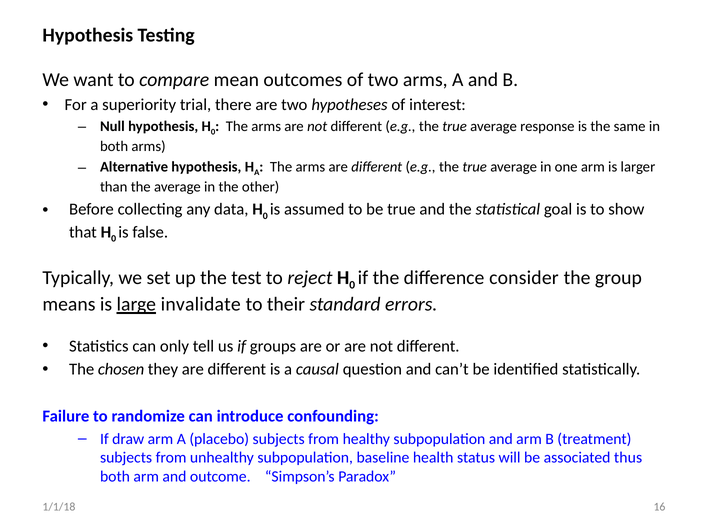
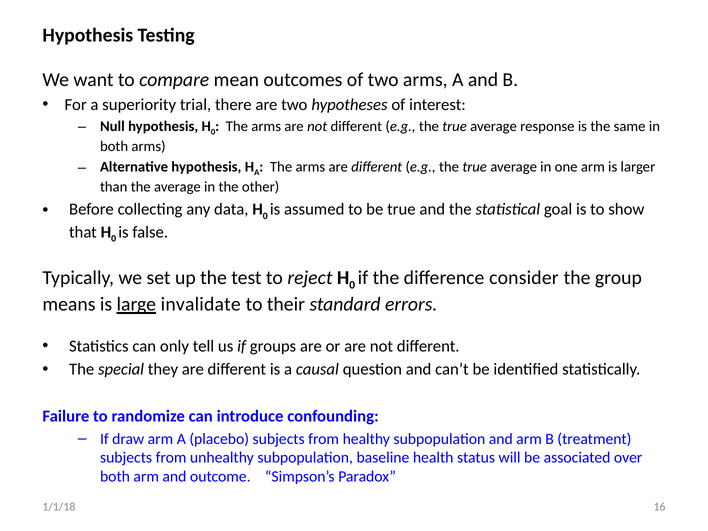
chosen: chosen -> special
thus: thus -> over
